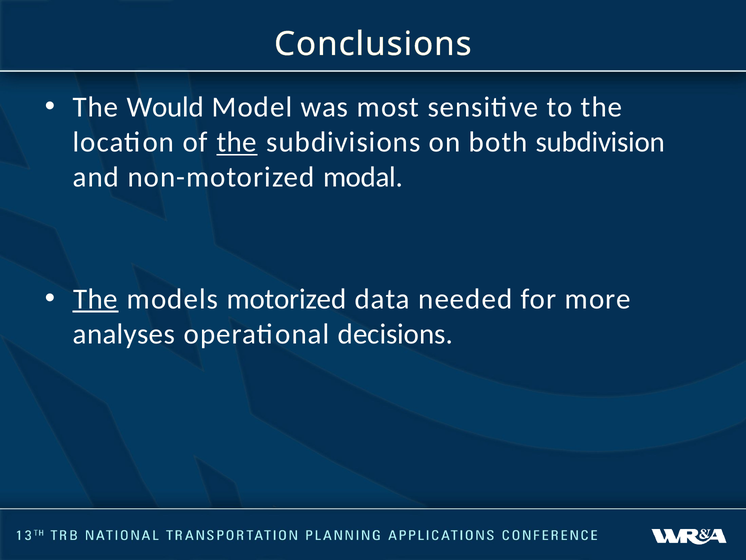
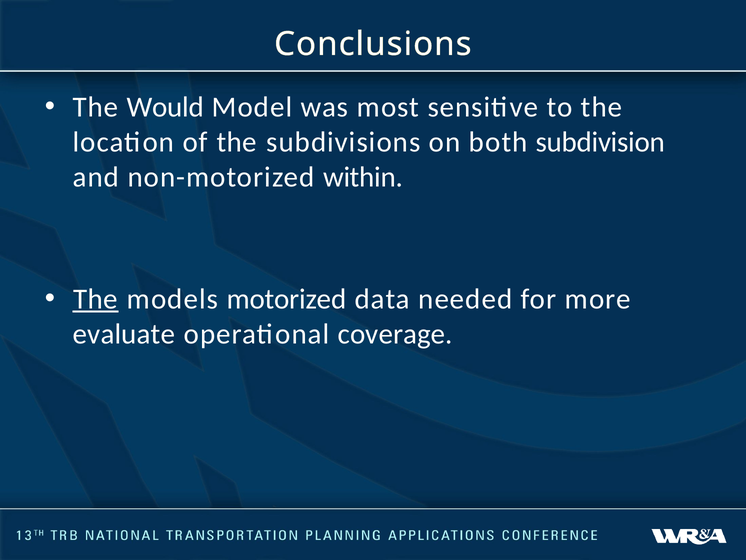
the at (237, 142) underline: present -> none
modal: modal -> within
analyses: analyses -> evaluate
decisions: decisions -> coverage
